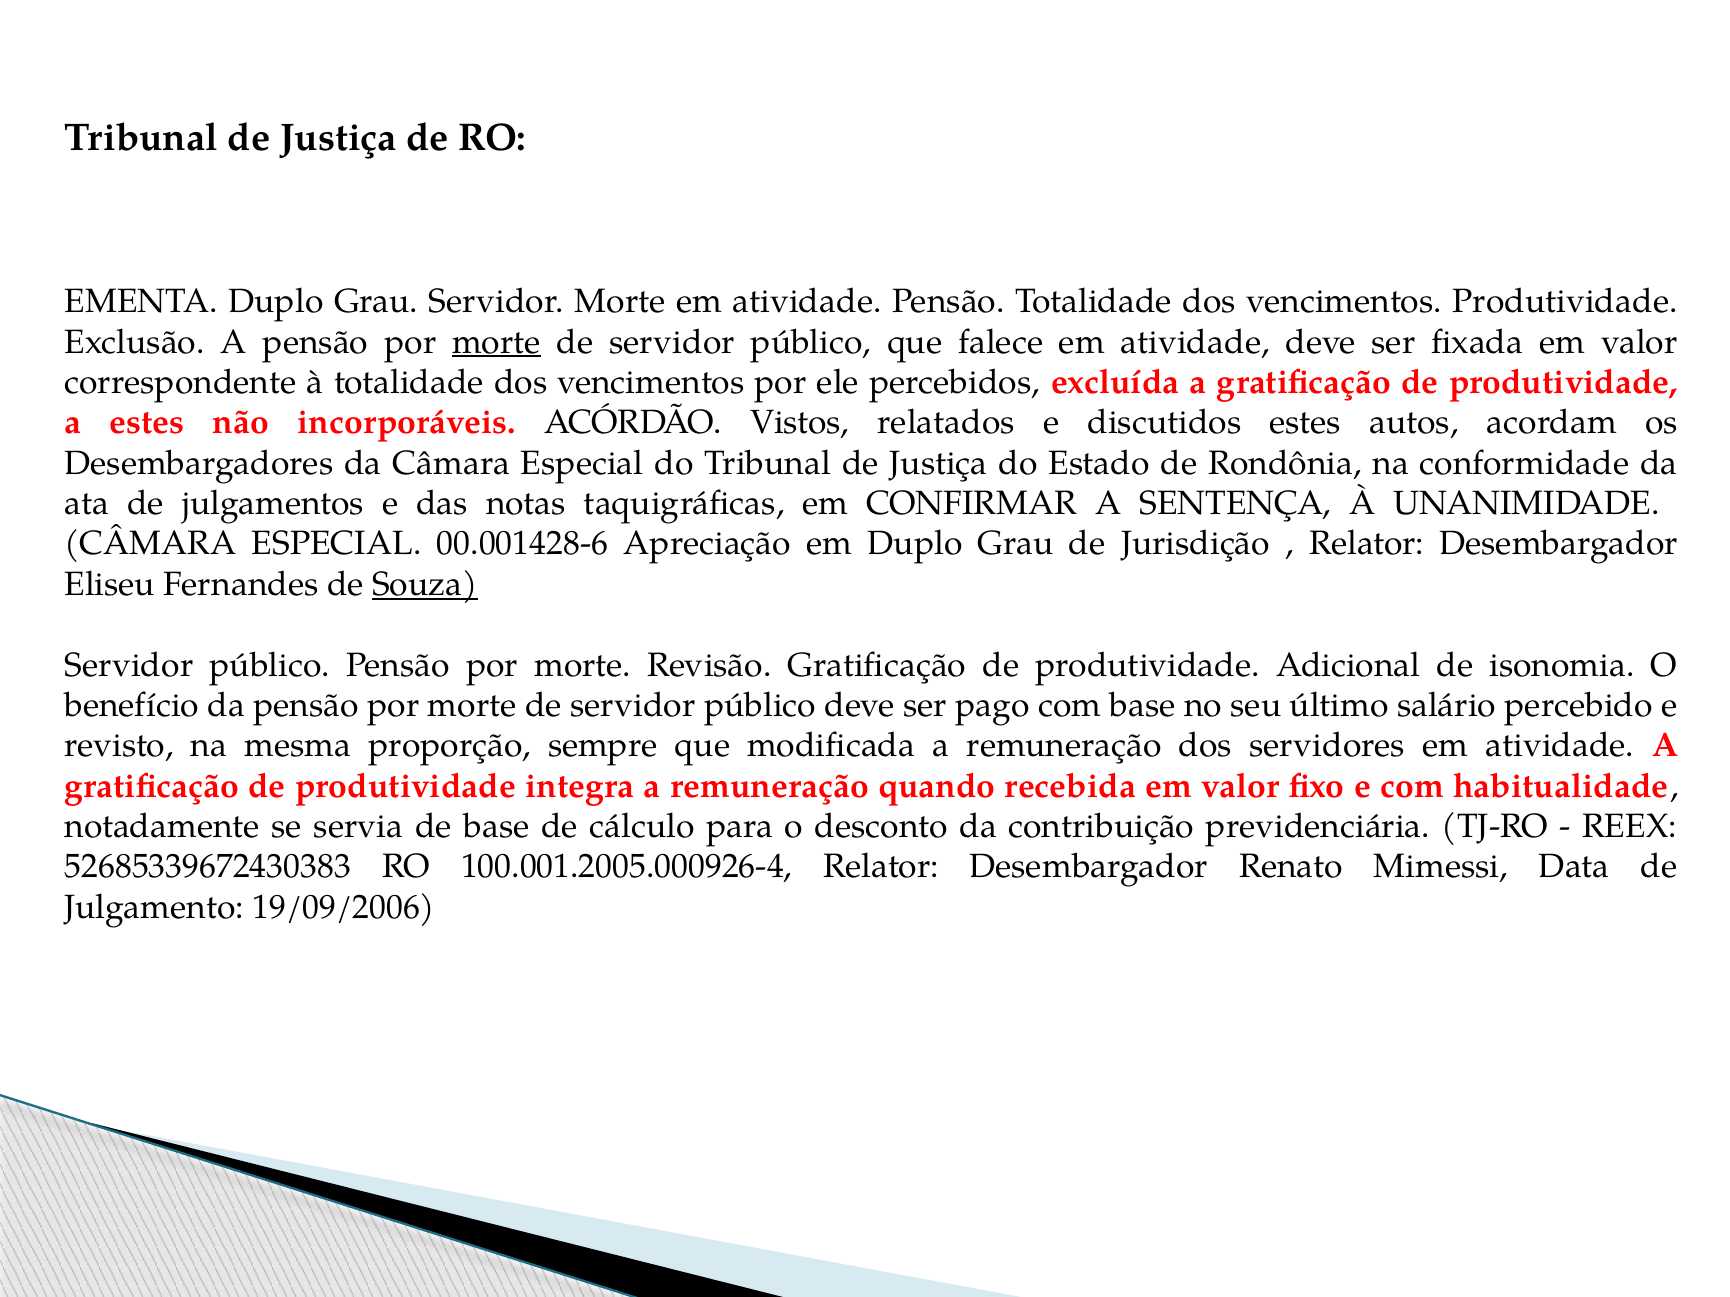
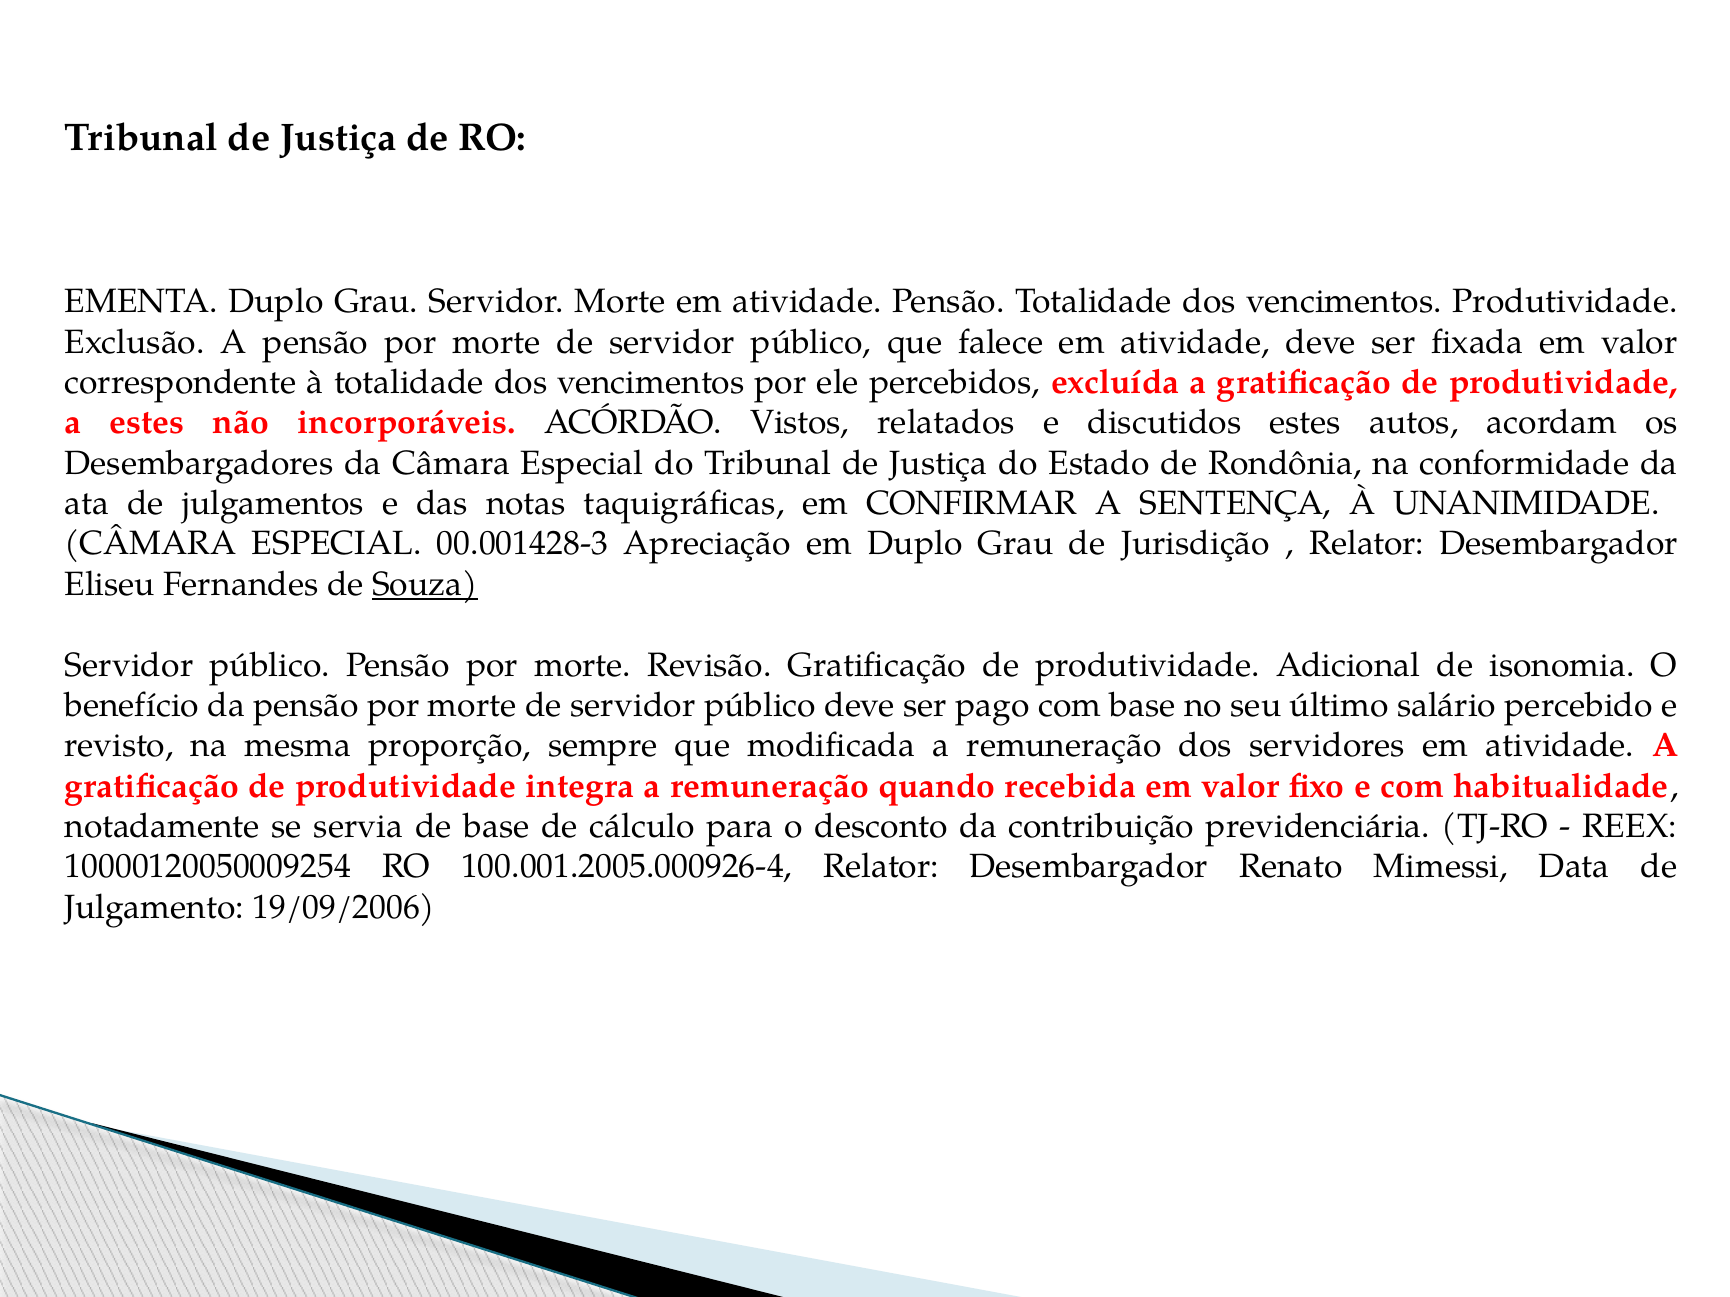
morte at (497, 342) underline: present -> none
00.001428-6: 00.001428-6 -> 00.001428-3
52685339672430383: 52685339672430383 -> 10000120050009254
